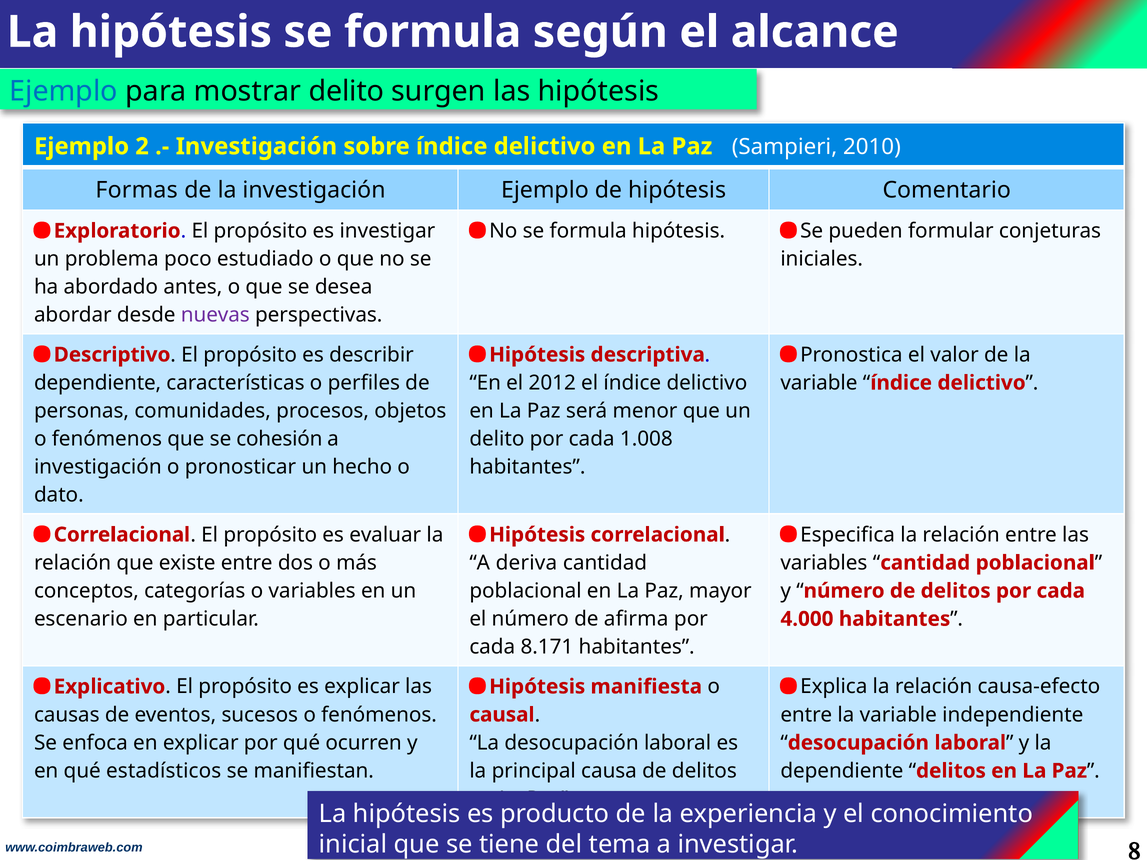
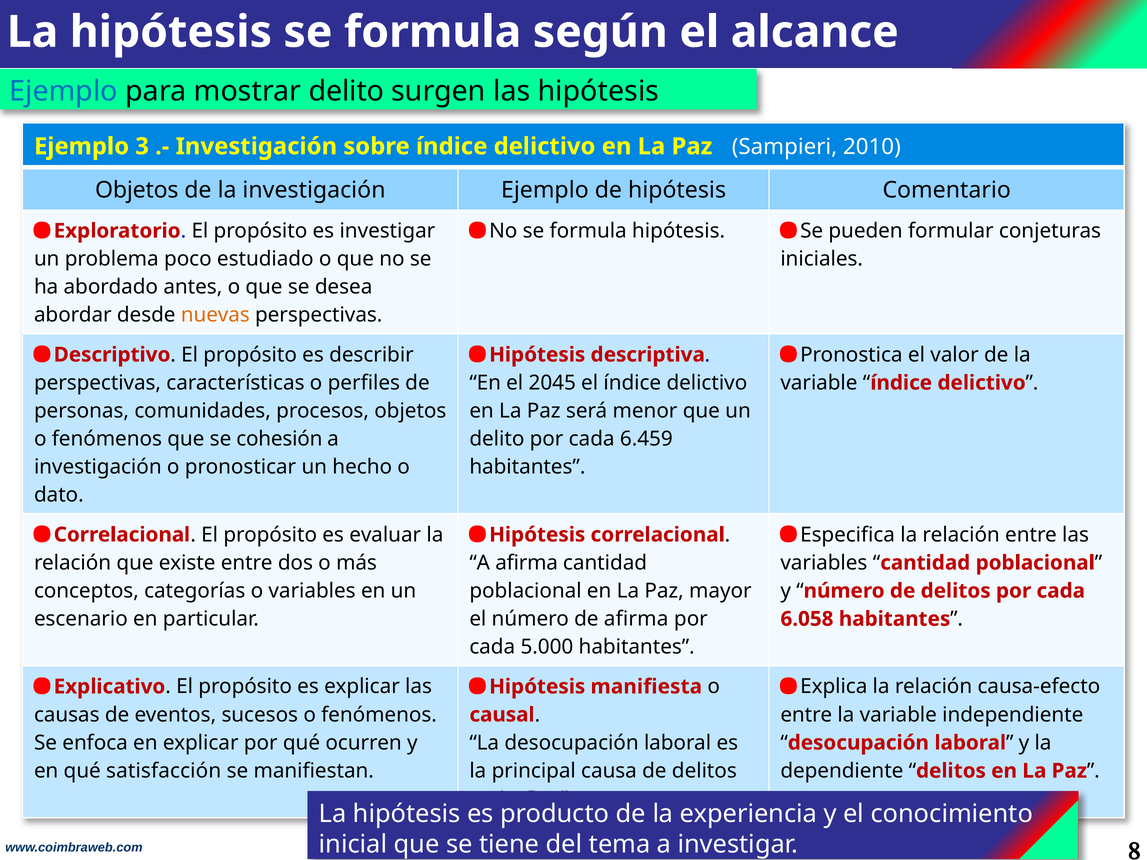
2: 2 -> 3
Formas at (137, 190): Formas -> Objetos
nuevas colour: purple -> orange
dependiente at (98, 383): dependiente -> perspectivas
2012: 2012 -> 2045
1.008: 1.008 -> 6.459
A deriva: deriva -> afirma
4.000: 4.000 -> 6.058
8.171: 8.171 -> 5.000
estadísticos: estadísticos -> satisfacción
